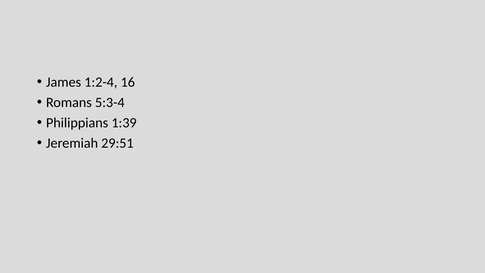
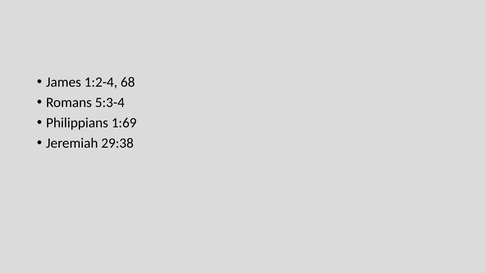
16: 16 -> 68
1:39: 1:39 -> 1:69
29:51: 29:51 -> 29:38
